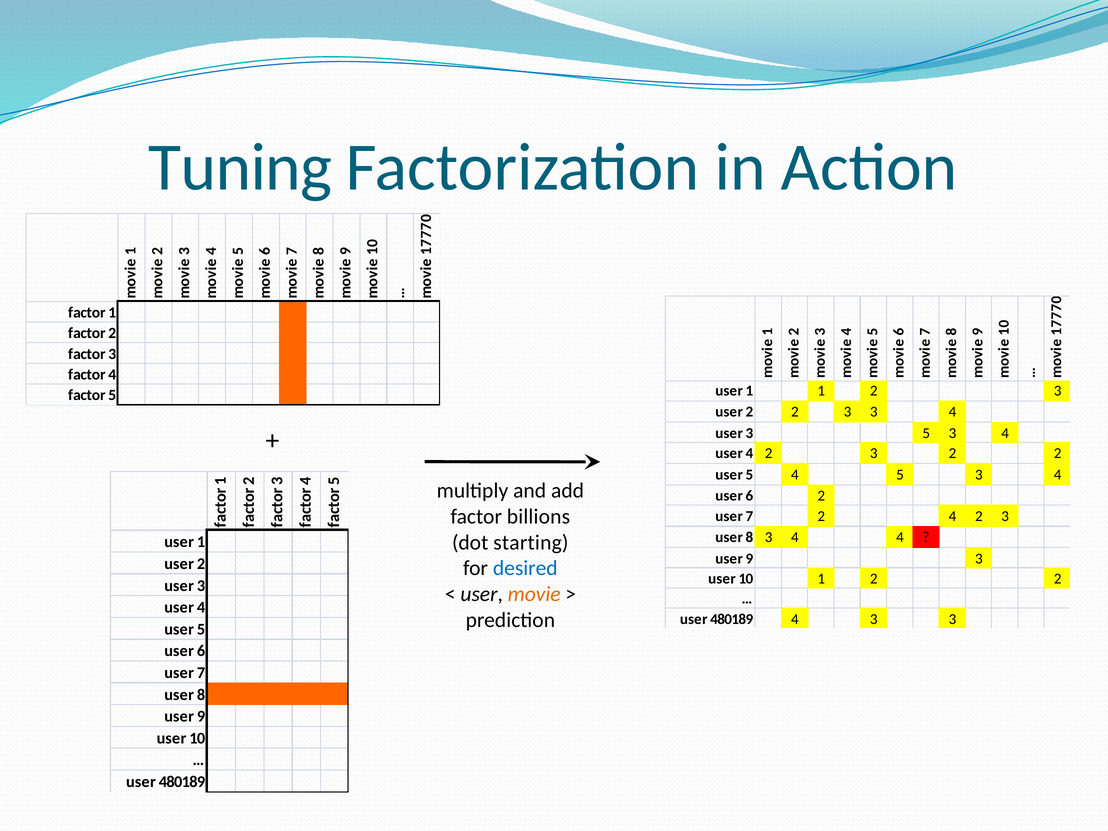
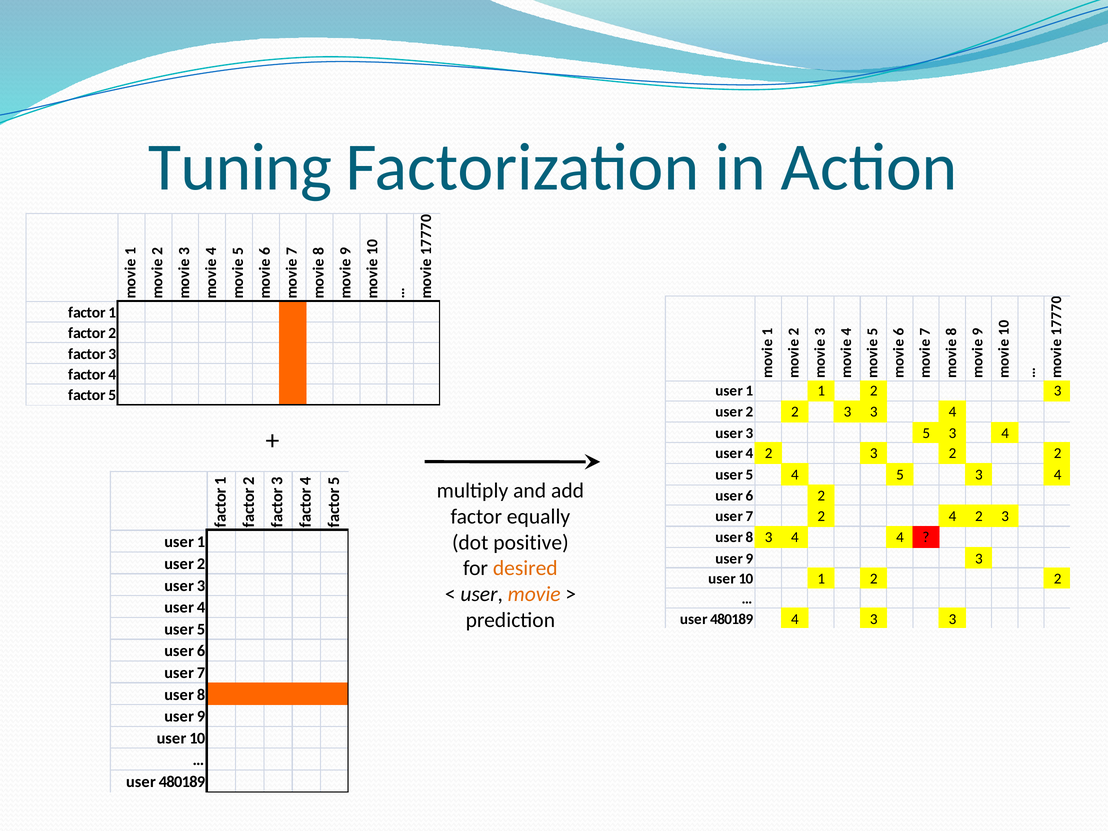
billions: billions -> equally
starting: starting -> positive
desired colour: blue -> orange
